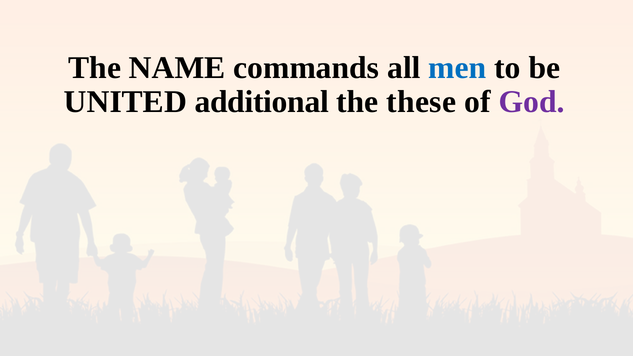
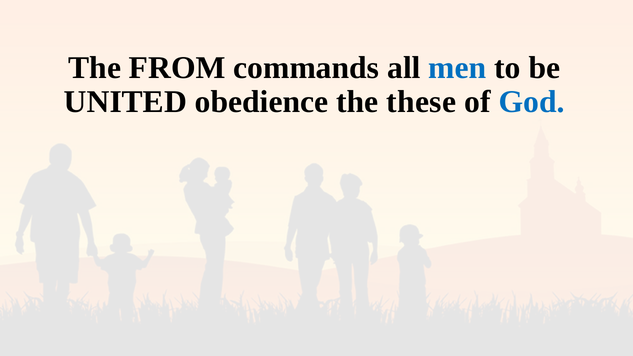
NAME: NAME -> FROM
additional: additional -> obedience
God colour: purple -> blue
